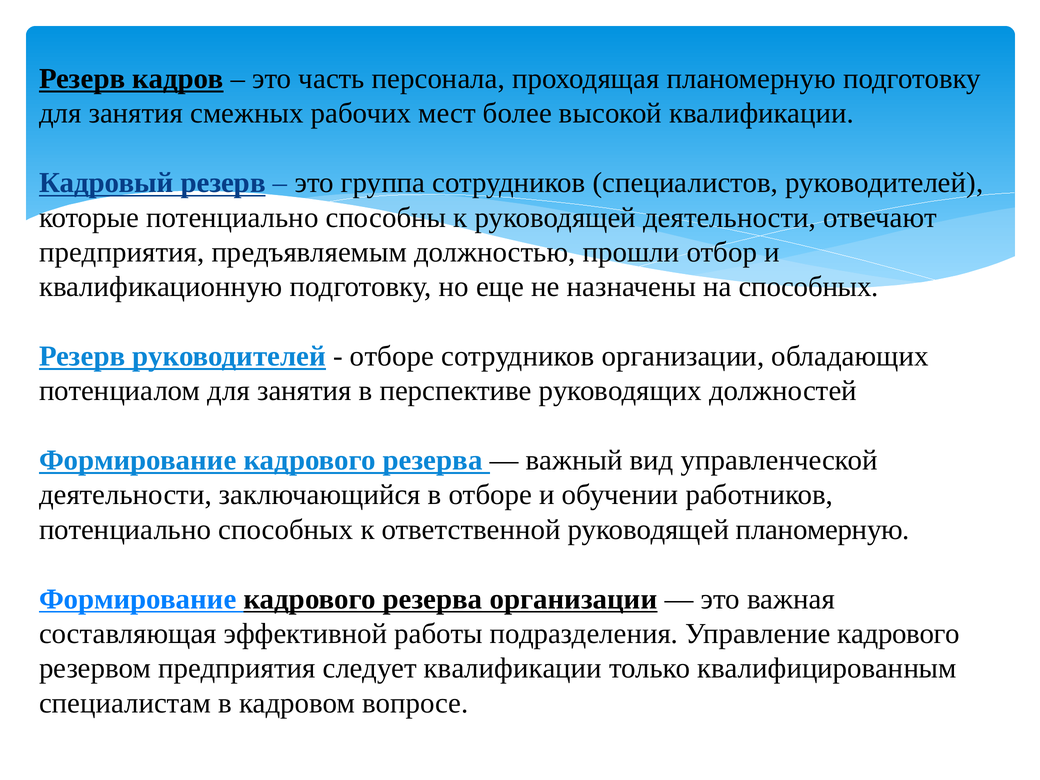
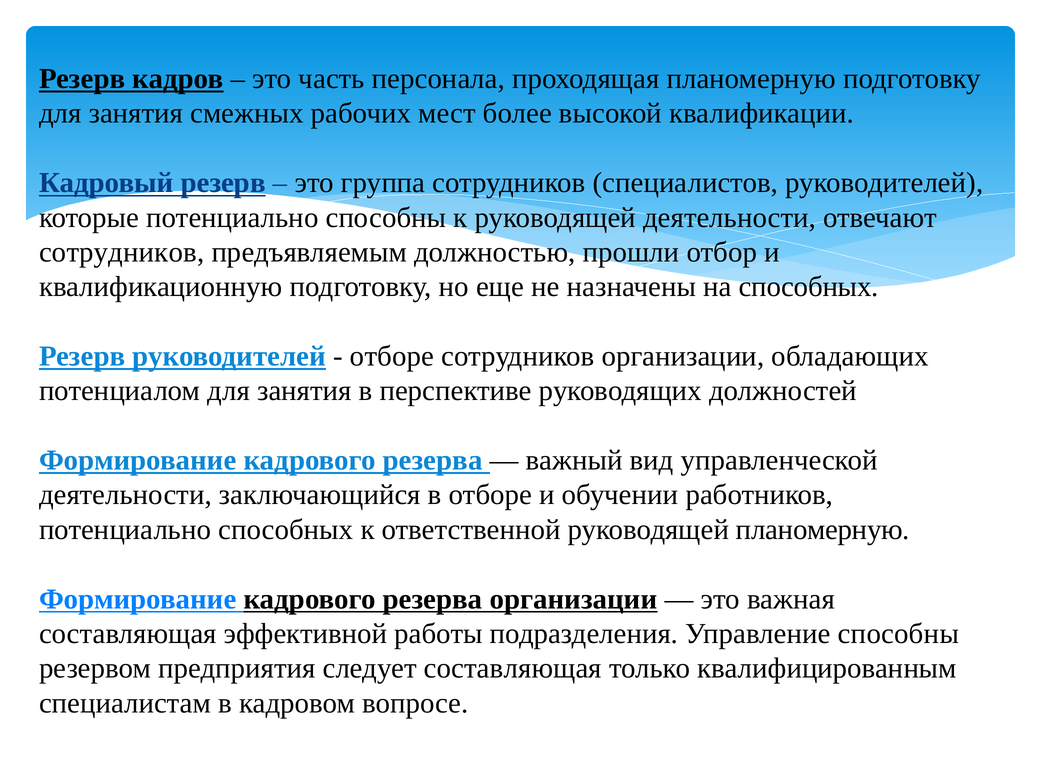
предприятия at (122, 252): предприятия -> сотрудников
Управление кадрового: кадрового -> способны
следует квалификации: квалификации -> составляющая
